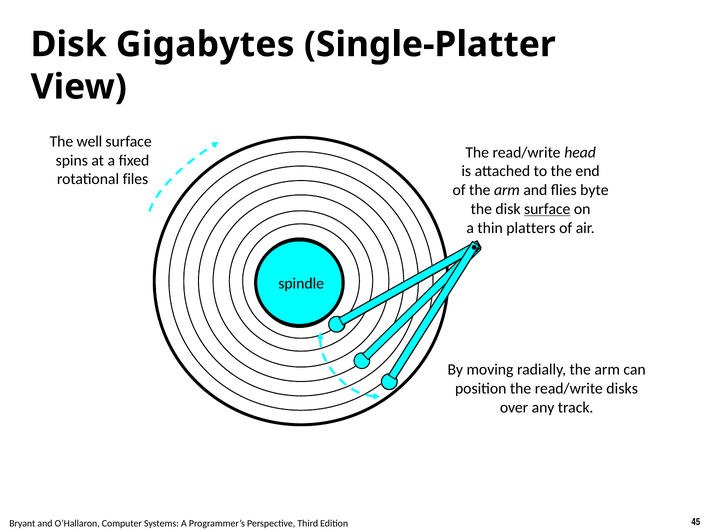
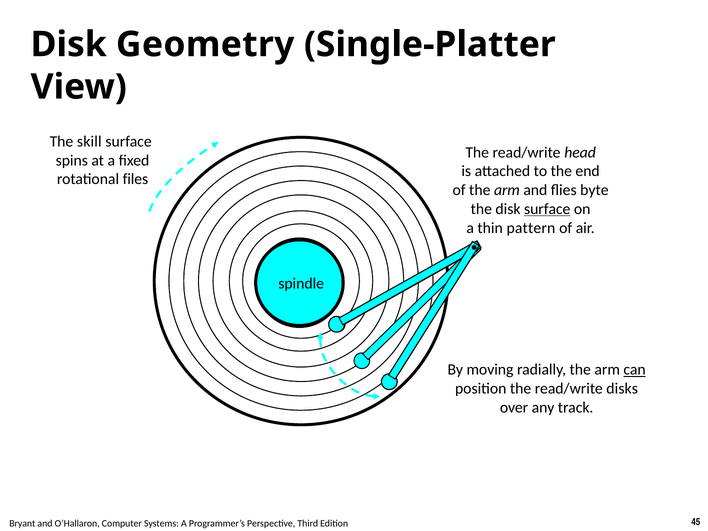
Gigabytes: Gigabytes -> Geometry
well: well -> skill
platters: platters -> pattern
can underline: none -> present
